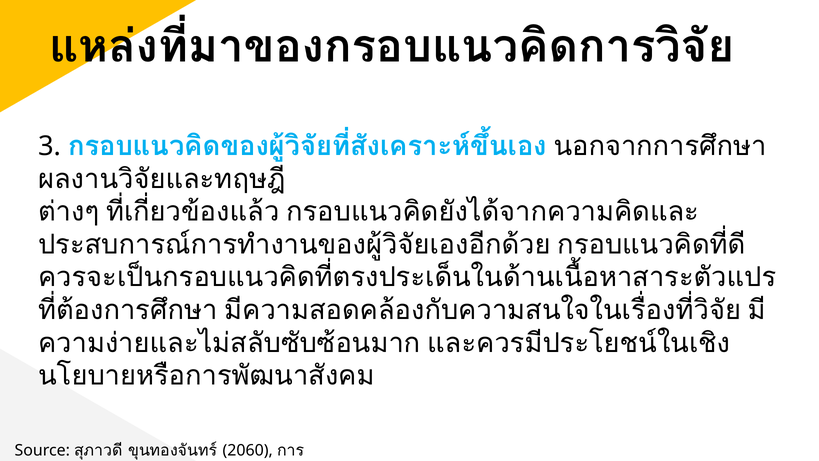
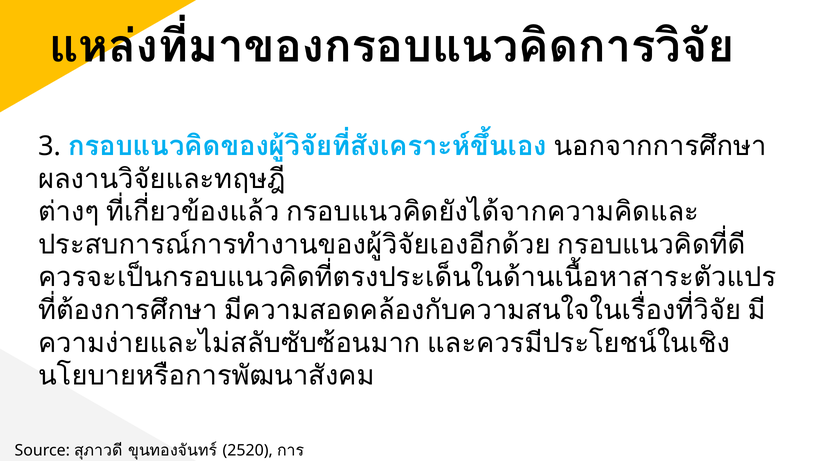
2060: 2060 -> 2520
